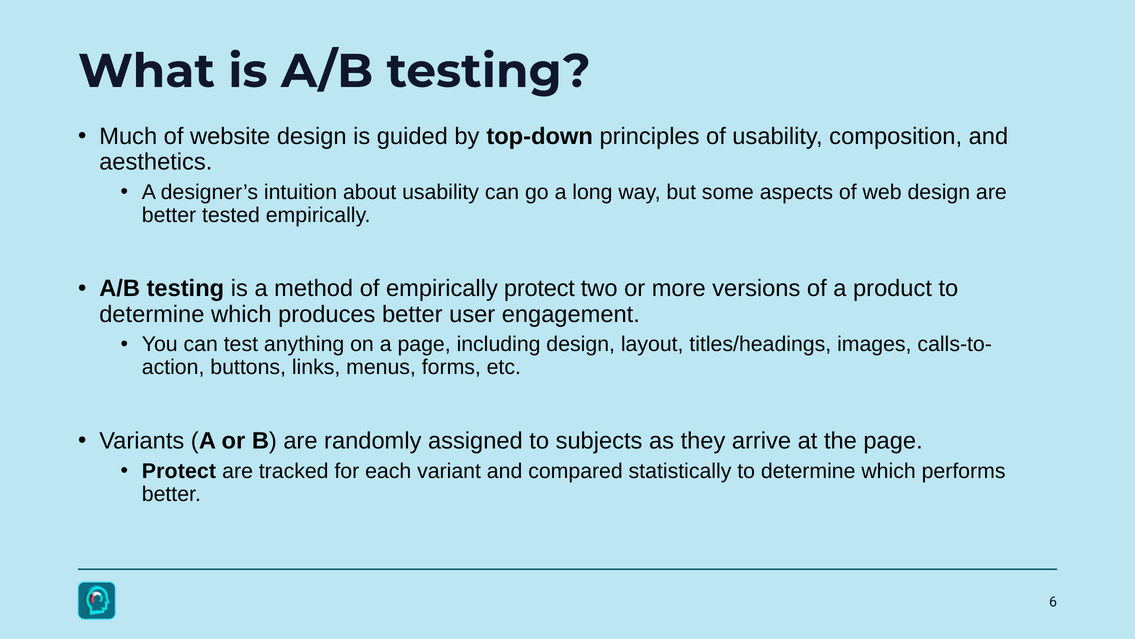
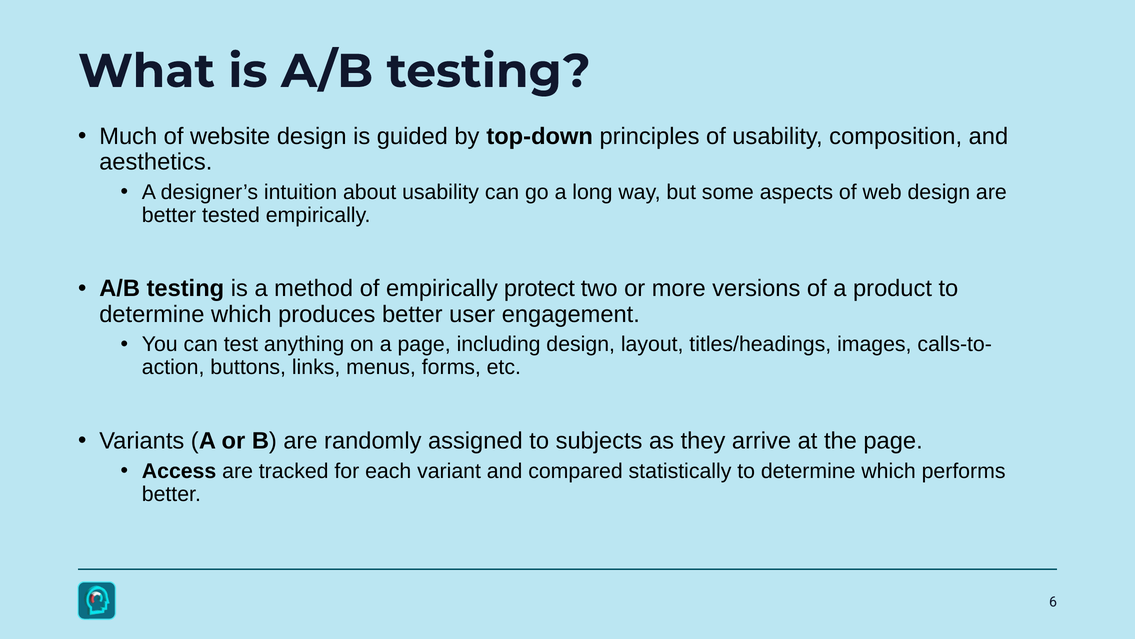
Protect at (179, 471): Protect -> Access
